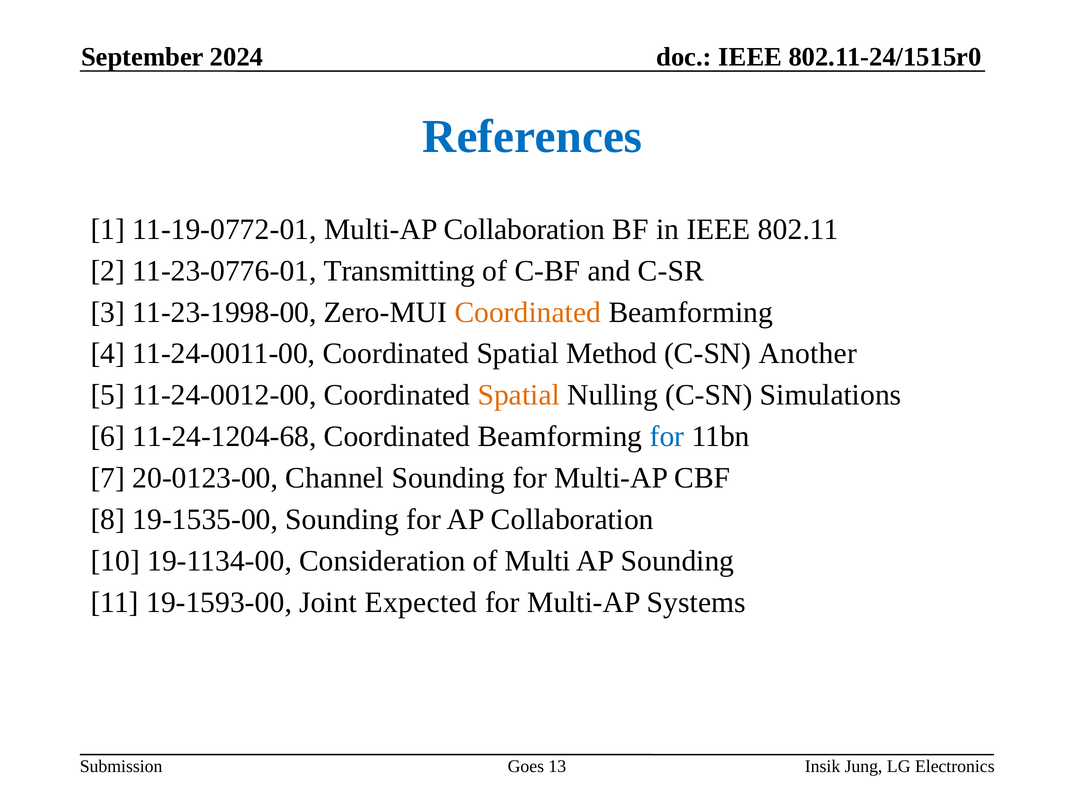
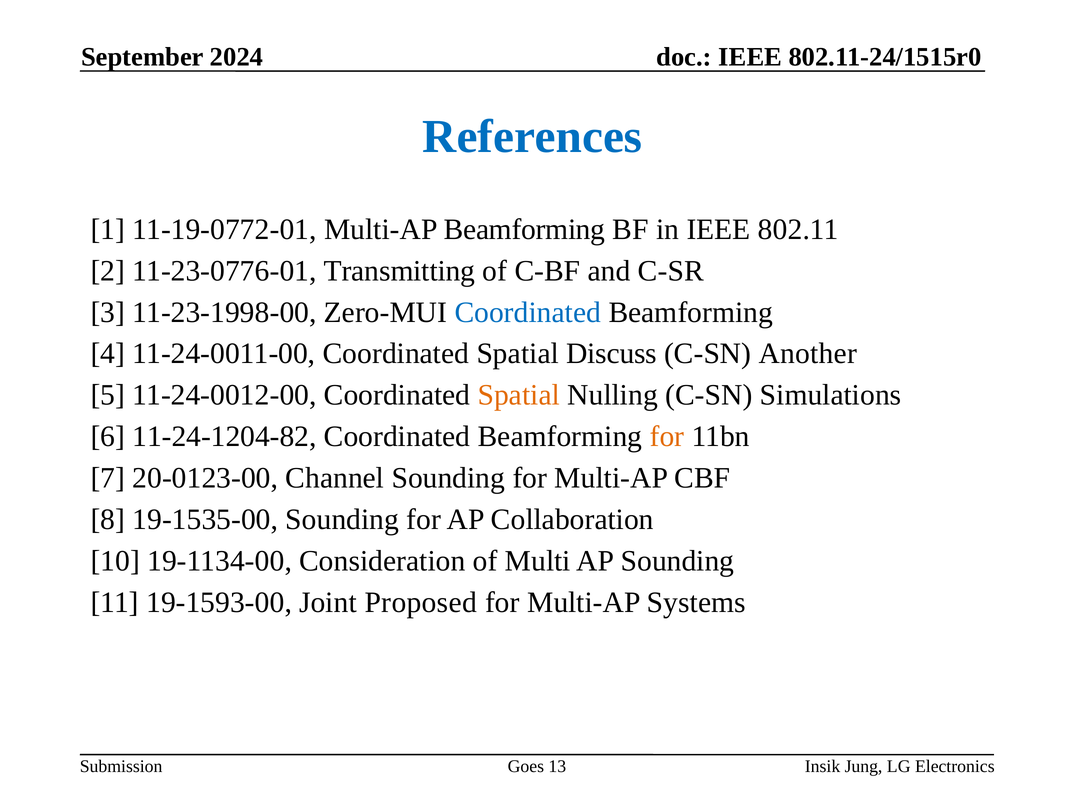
Multi-AP Collaboration: Collaboration -> Beamforming
Coordinated at (528, 312) colour: orange -> blue
Method: Method -> Discuss
11-24-1204-68: 11-24-1204-68 -> 11-24-1204-82
for at (667, 436) colour: blue -> orange
Expected: Expected -> Proposed
